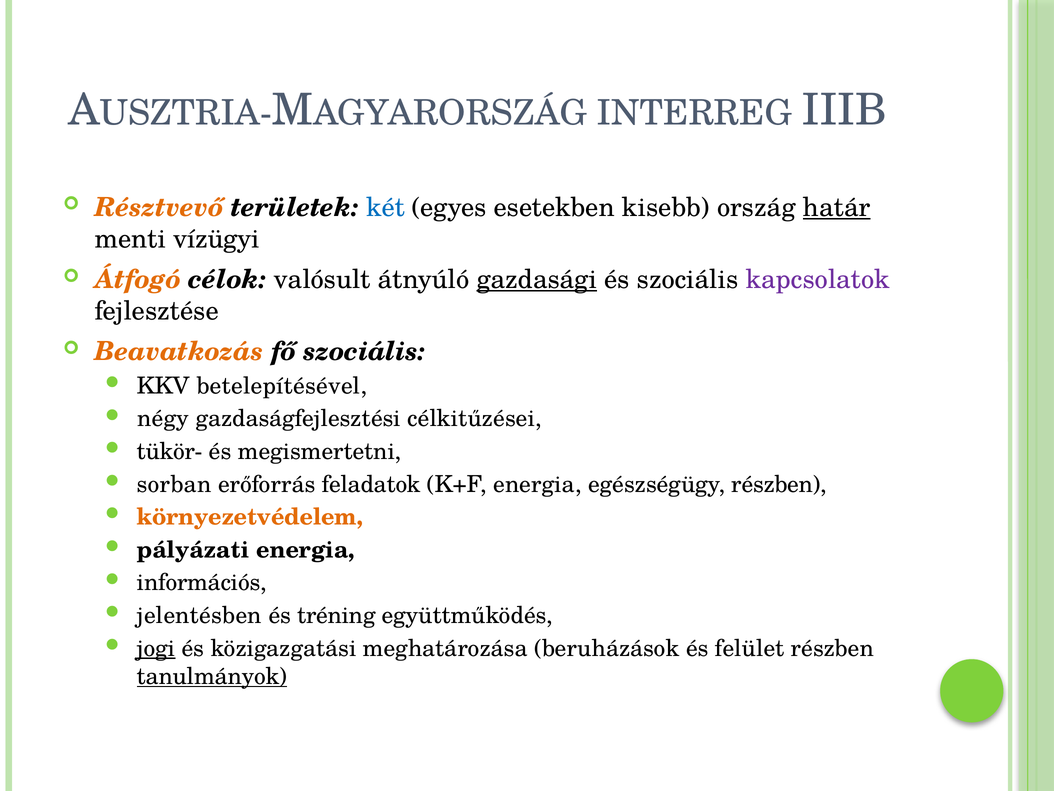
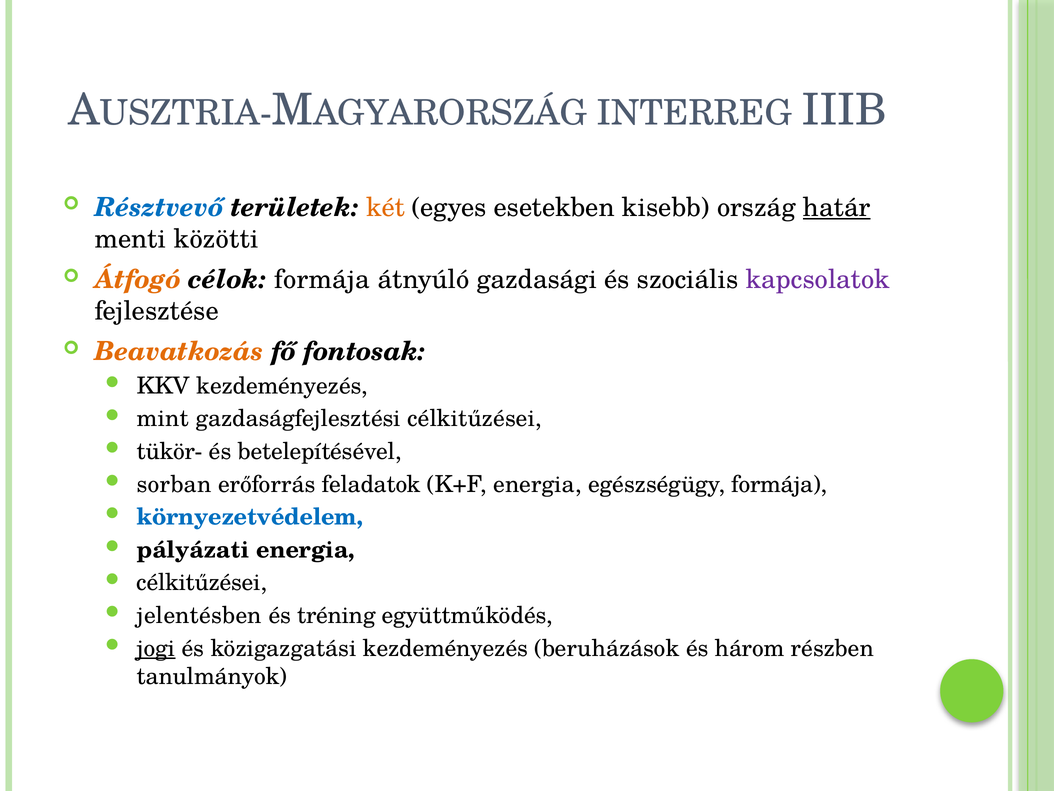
Résztvevő colour: orange -> blue
két colour: blue -> orange
vízügyi: vízügyi -> közötti
célok valósult: valósult -> formája
gazdasági underline: present -> none
fő szociális: szociális -> fontosak
KKV betelepítésével: betelepítésével -> kezdeményezés
négy: négy -> mint
megismertetni: megismertetni -> betelepítésével
egészségügy részben: részben -> formája
környezetvédelem colour: orange -> blue
információs at (202, 582): információs -> célkitűzései
közigazgatási meghatározása: meghatározása -> kezdeményezés
felület: felület -> három
tanulmányok underline: present -> none
